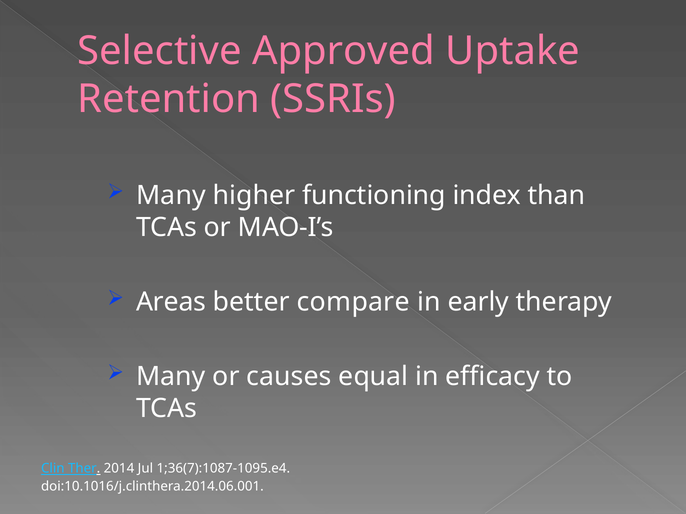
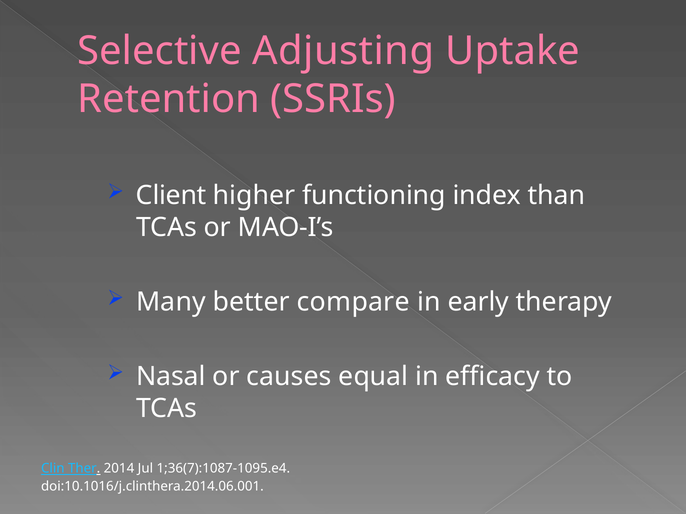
Approved: Approved -> Adjusting
Many at (171, 196): Many -> Client
Areas: Areas -> Many
Many at (171, 377): Many -> Nasal
